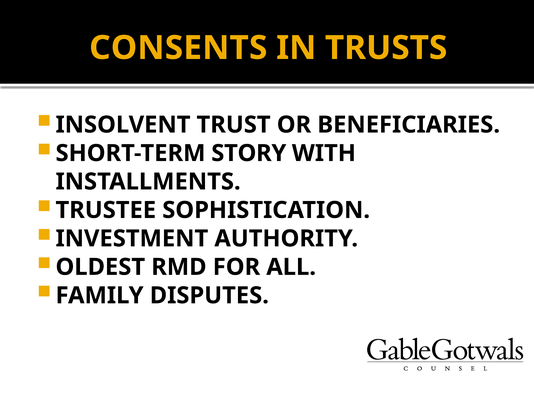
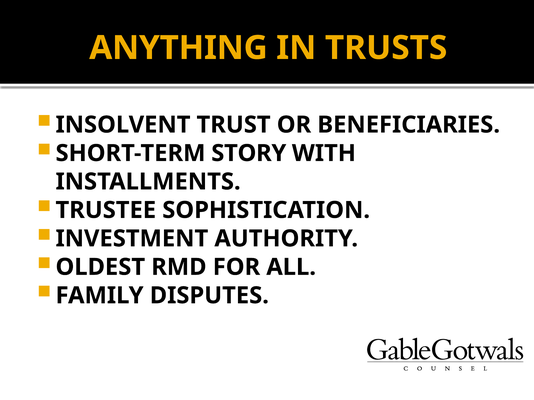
CONSENTS: CONSENTS -> ANYTHING
